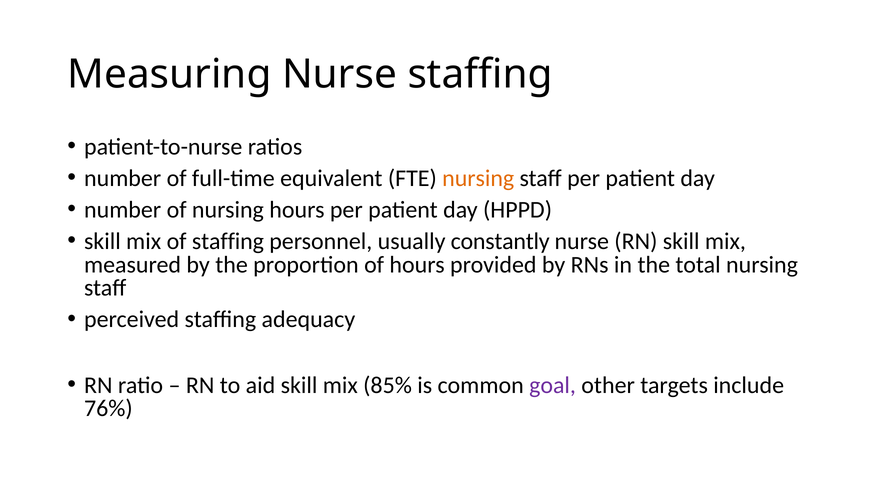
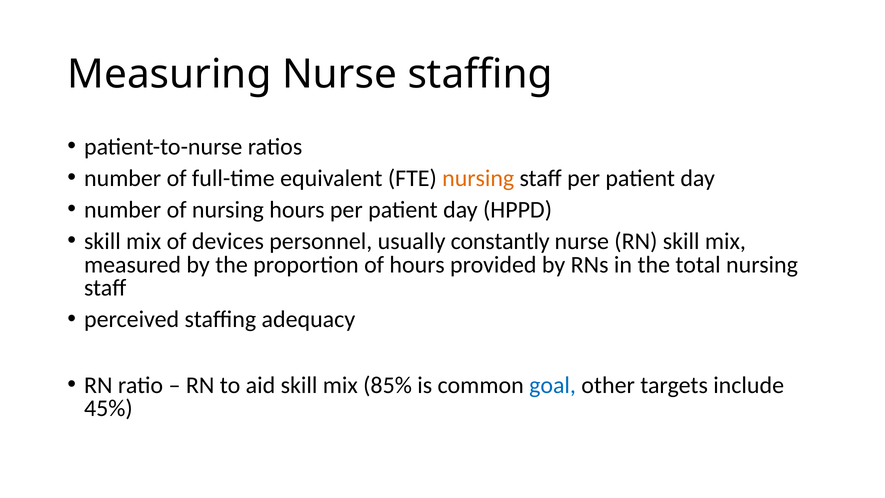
of staffing: staffing -> devices
goal colour: purple -> blue
76%: 76% -> 45%
